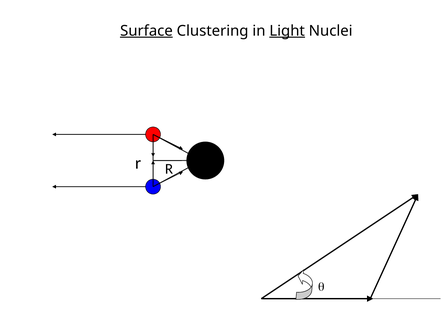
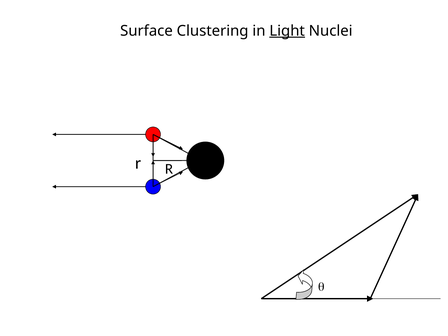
Surface underline: present -> none
